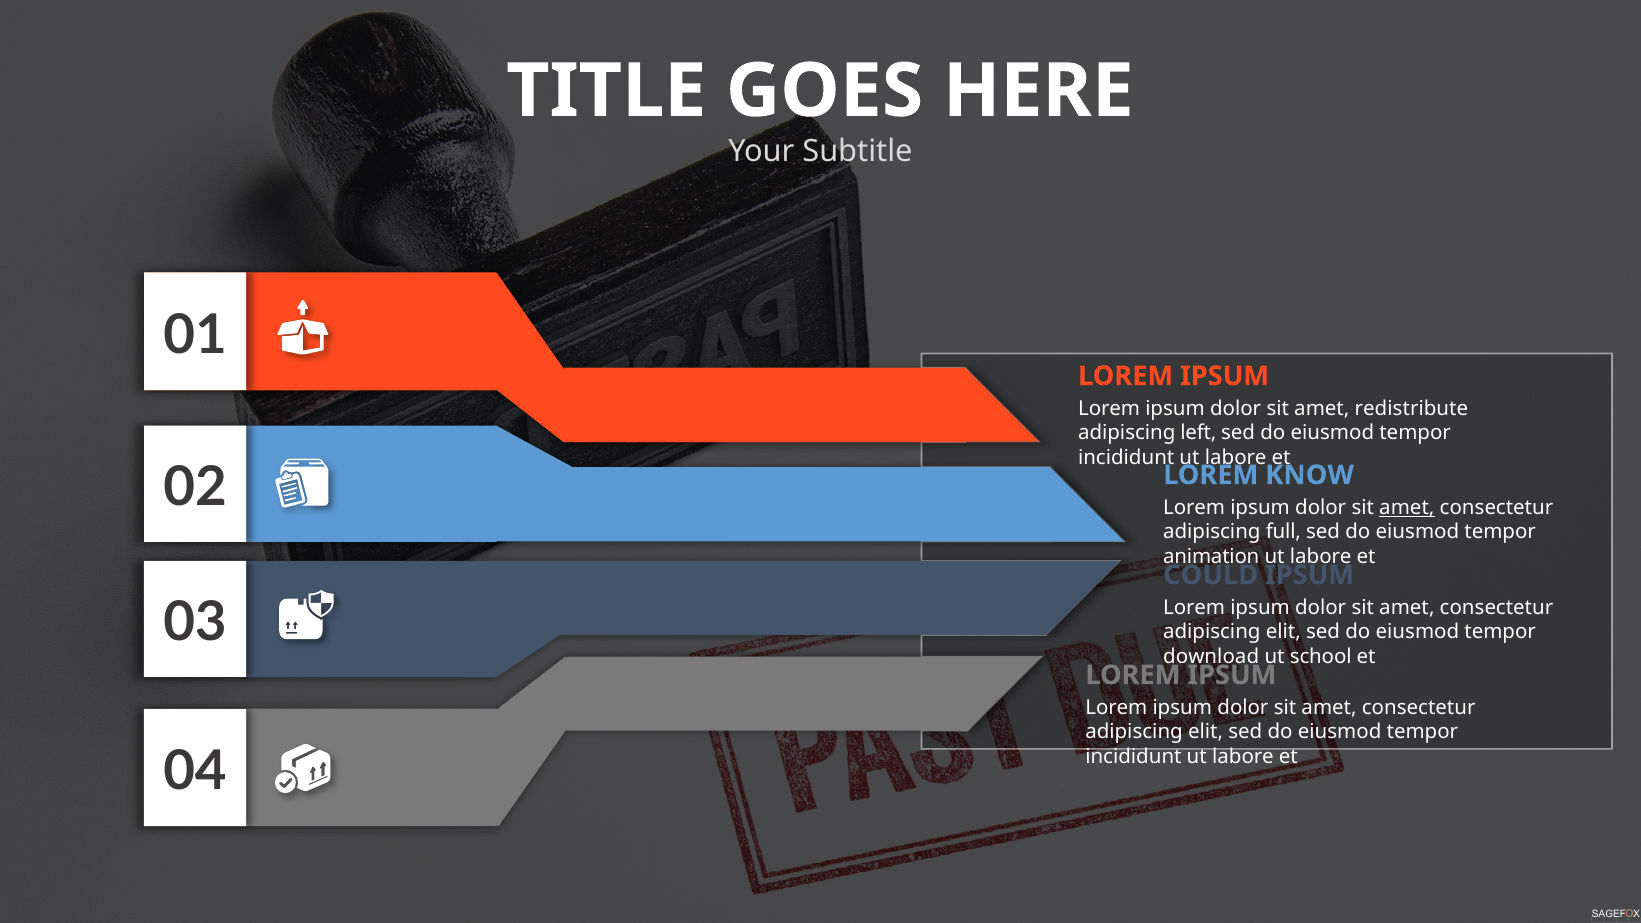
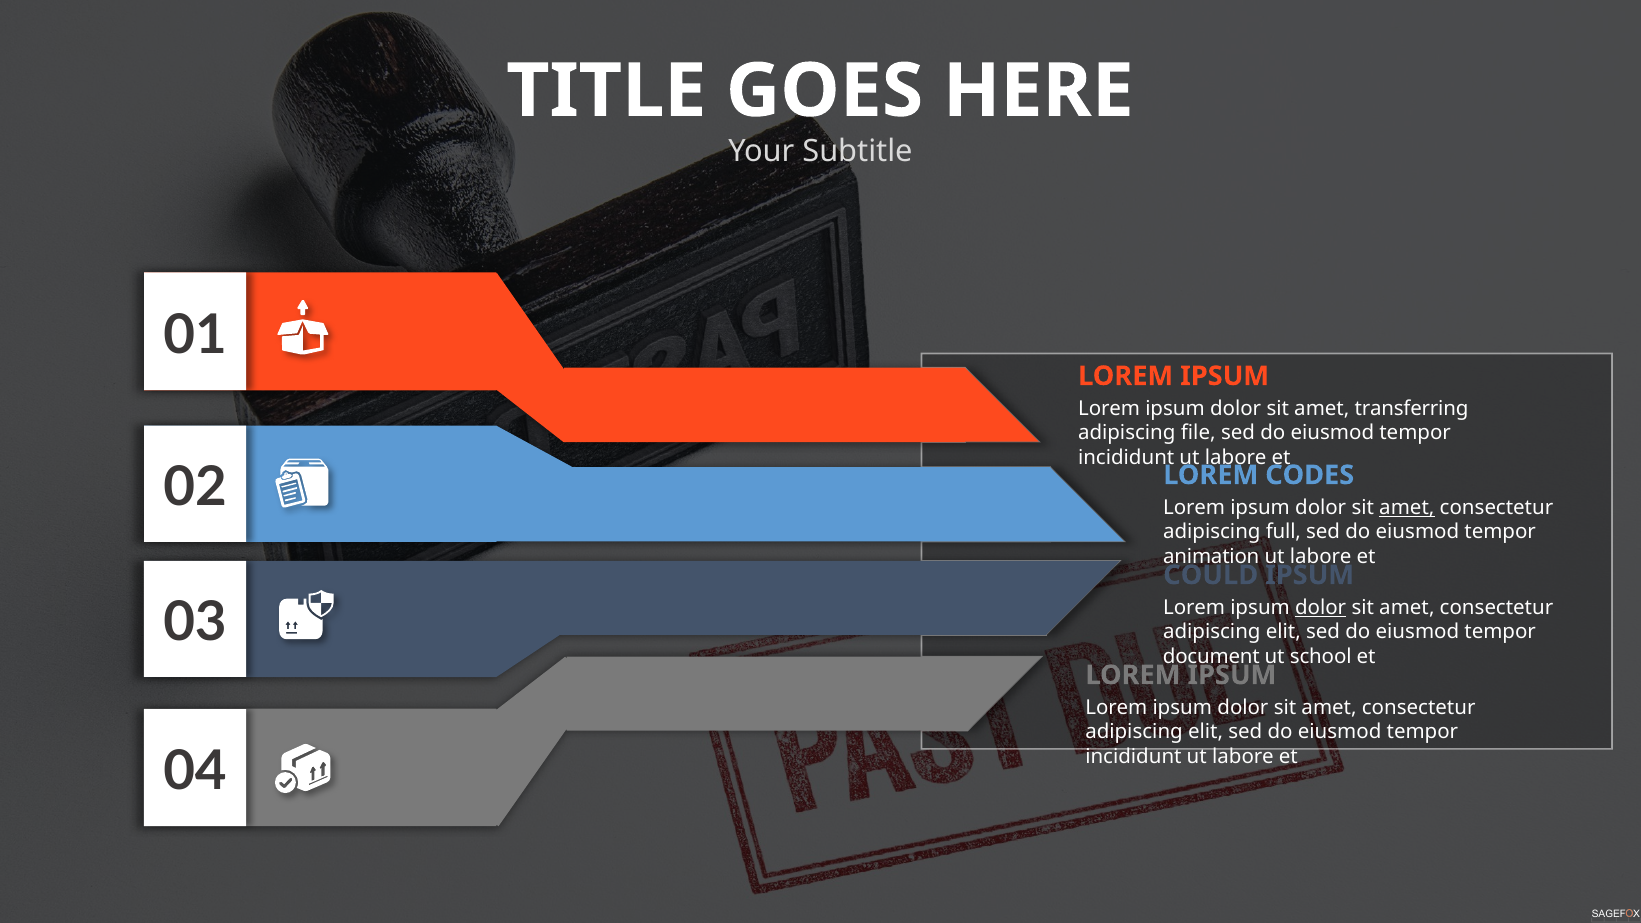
redistribute: redistribute -> transferring
left: left -> file
KNOW: KNOW -> CODES
dolor at (1321, 607) underline: none -> present
download: download -> document
